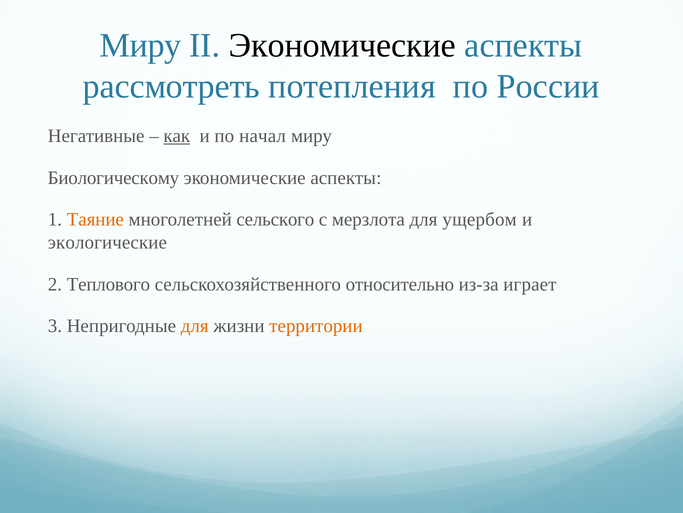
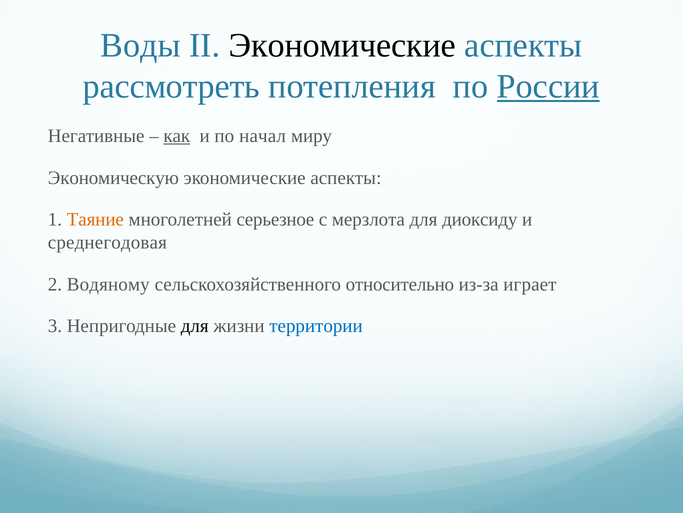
Миру at (141, 45): Миру -> Воды
России underline: none -> present
Биологическому: Биологическому -> Экономическую
сельского: сельского -> серьезное
ущербом: ущербом -> диоксиду
экологические: экологические -> среднегодовая
Теплового: Теплового -> Водяному
для at (195, 326) colour: orange -> black
территории colour: orange -> blue
